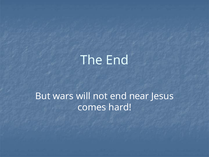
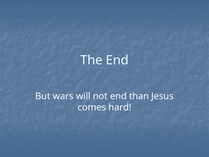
near: near -> than
